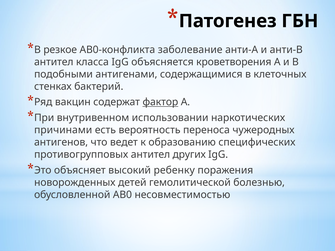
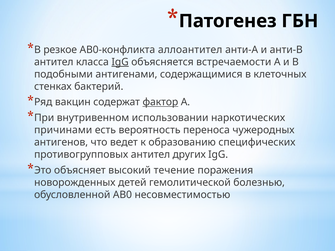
заболевание: заболевание -> аллоантител
IgG at (120, 62) underline: none -> present
кроветворения: кроветворения -> встречаемости
ребенку: ребенку -> течение
